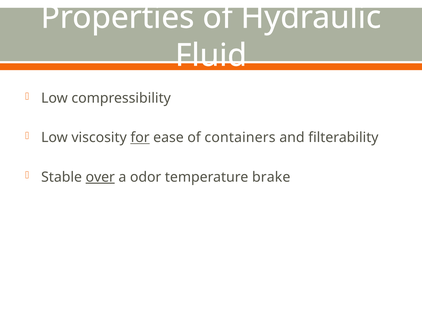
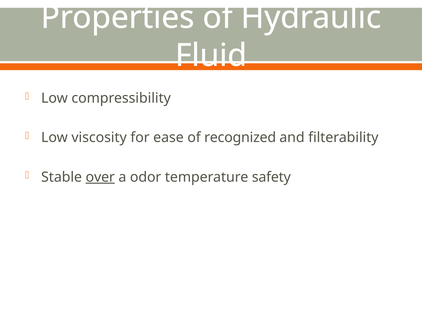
for underline: present -> none
containers: containers -> recognized
brake: brake -> safety
